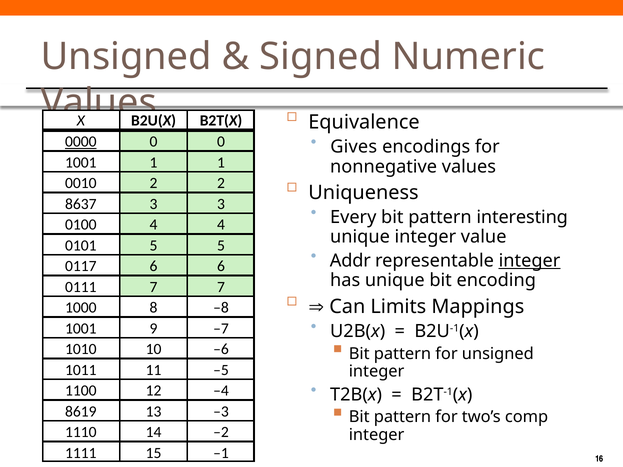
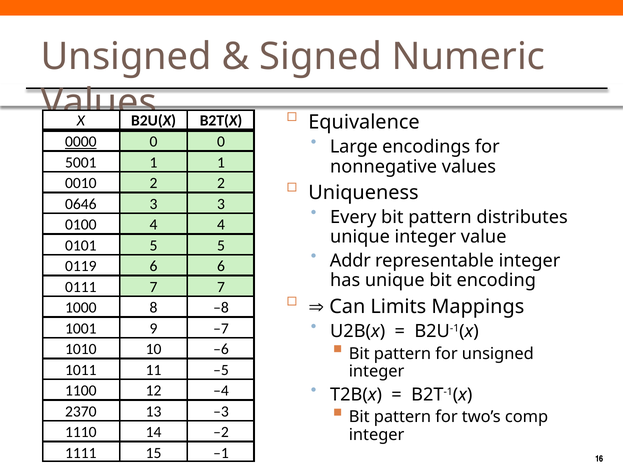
Gives: Gives -> Large
1001 at (81, 162): 1001 -> 5001
8637: 8637 -> 0646
interesting: interesting -> distributes
integer at (530, 261) underline: present -> none
0117: 0117 -> 0119
8619: 8619 -> 2370
